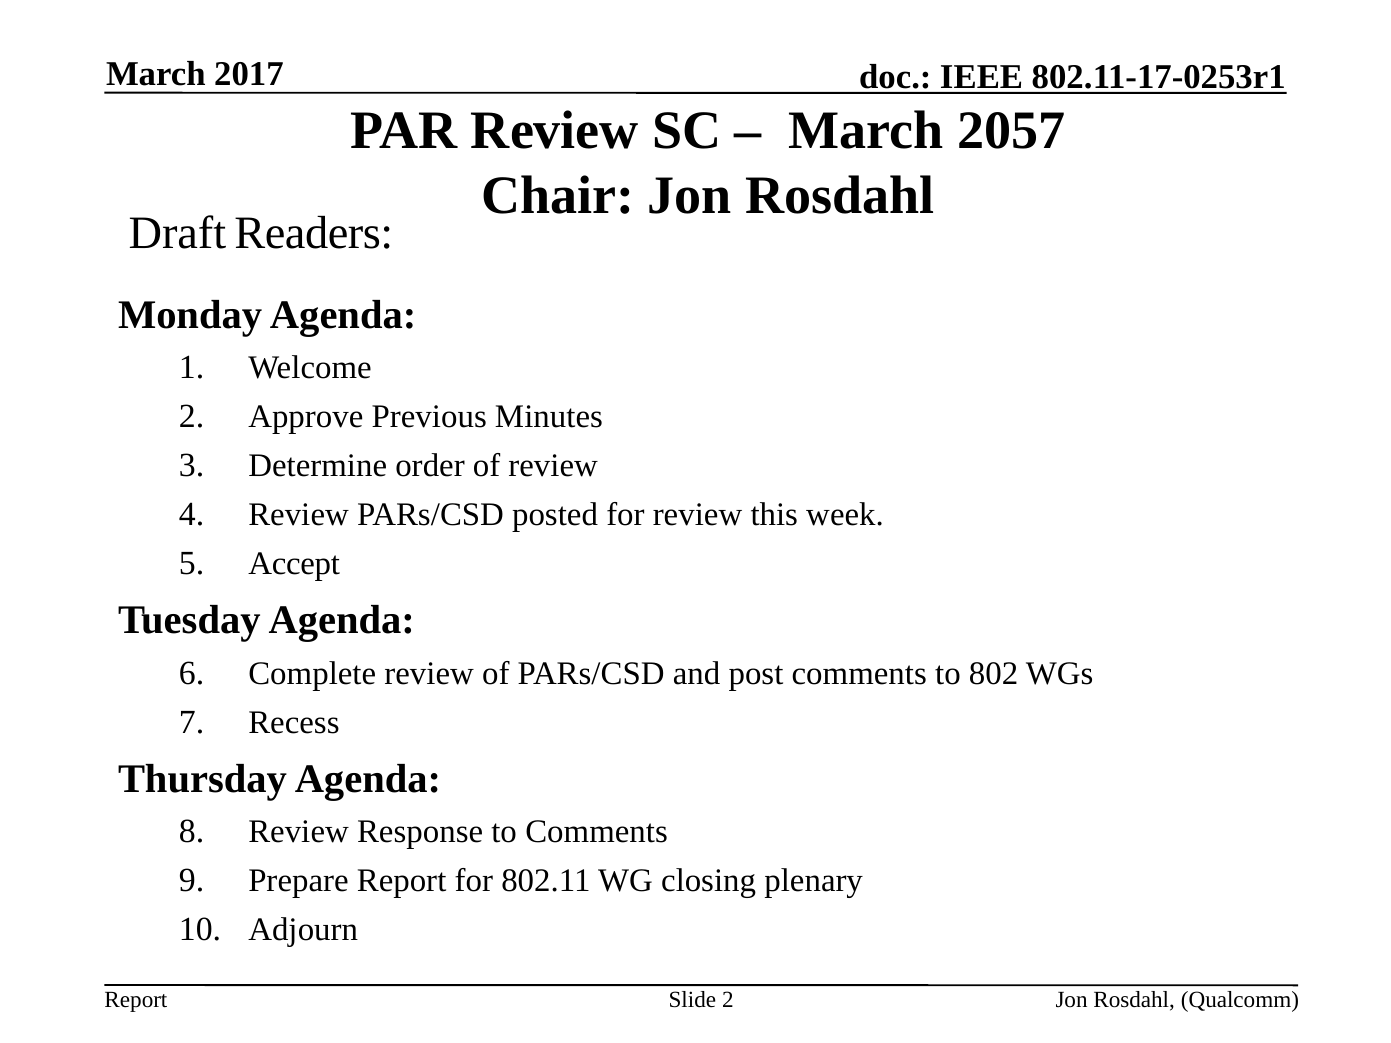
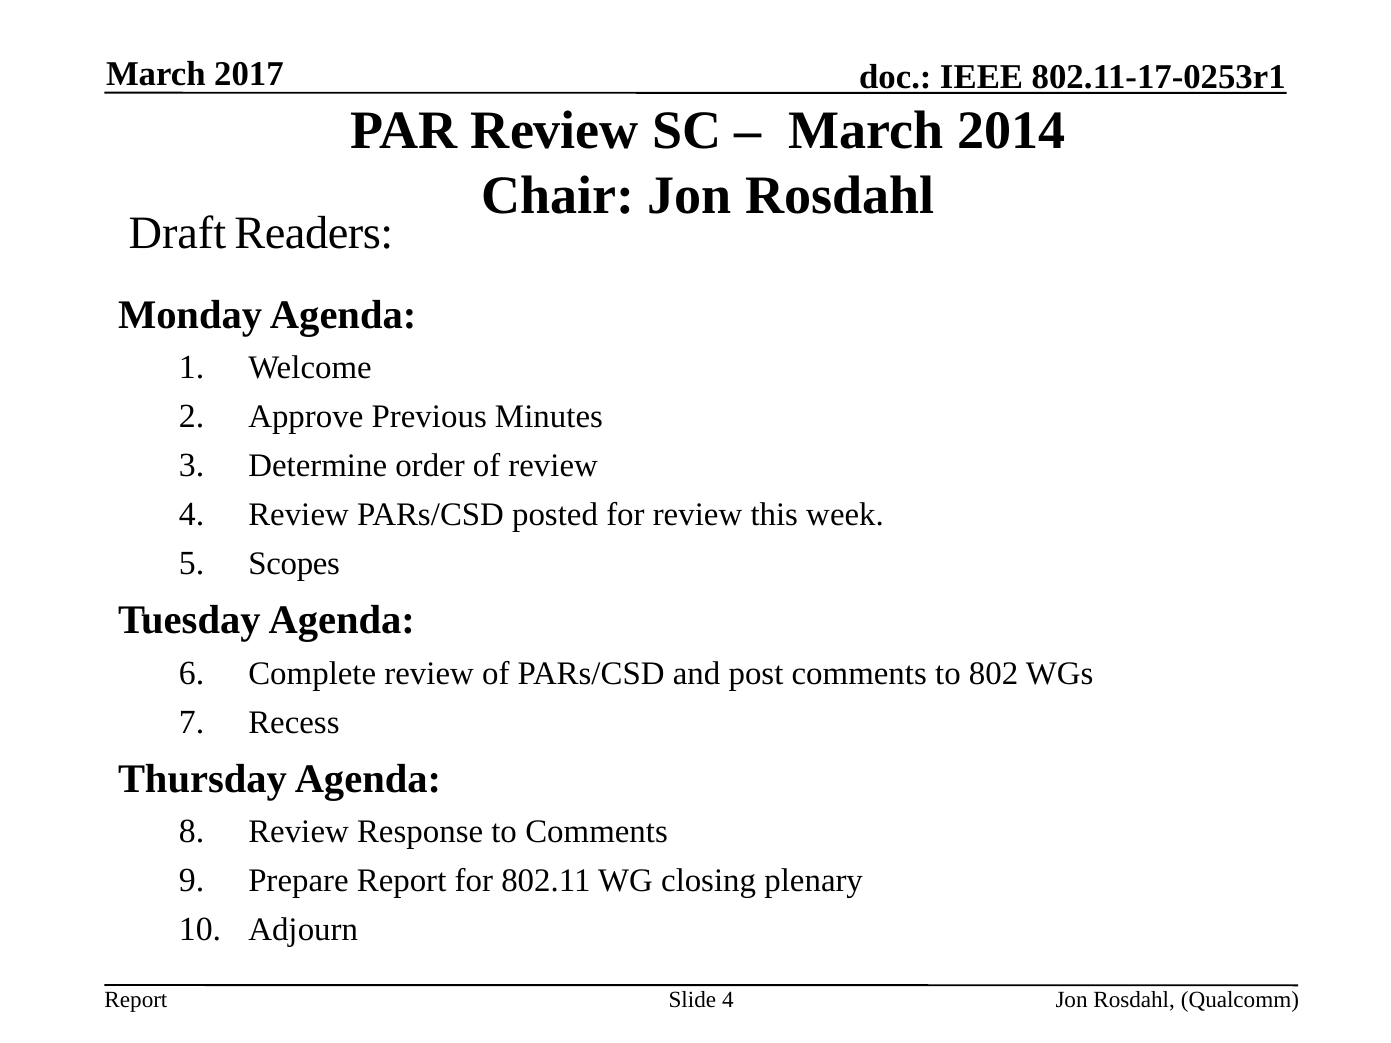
2057: 2057 -> 2014
Accept: Accept -> Scopes
Slide 2: 2 -> 4
